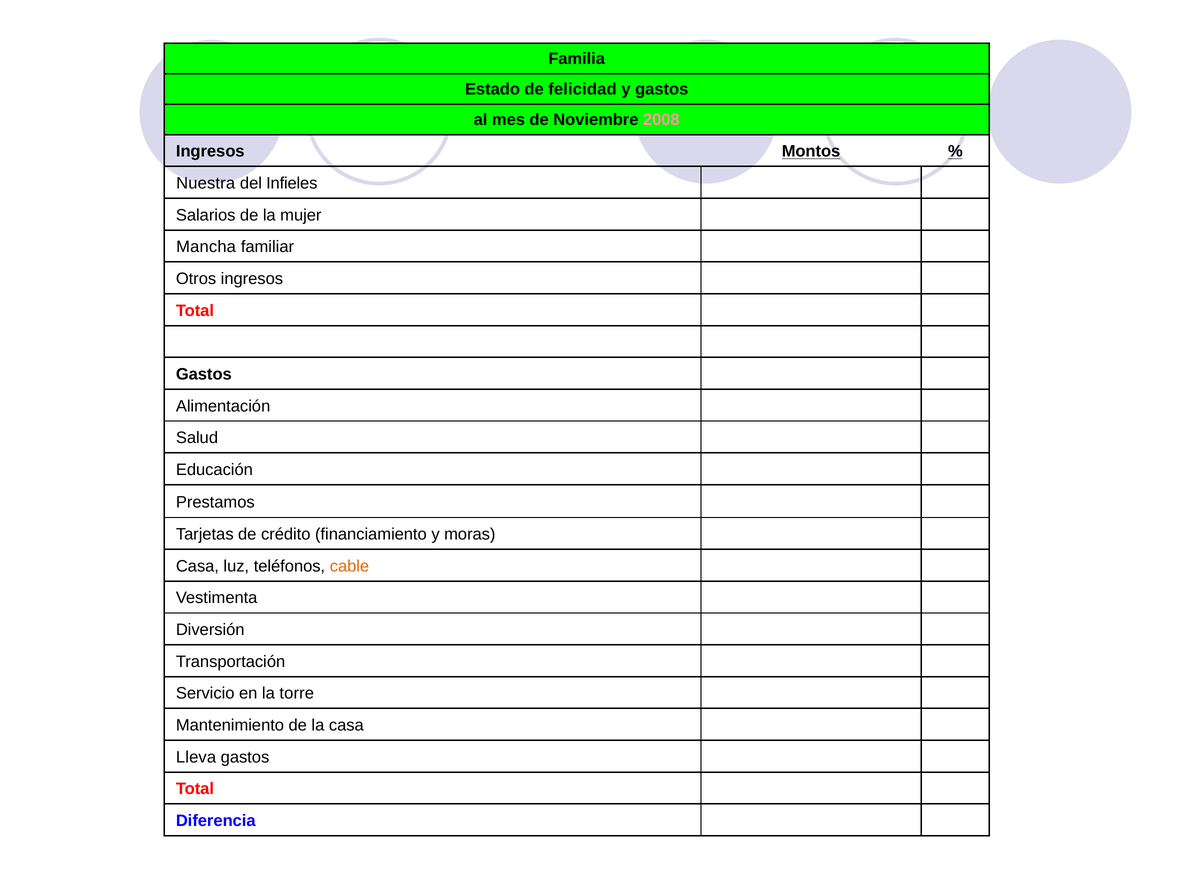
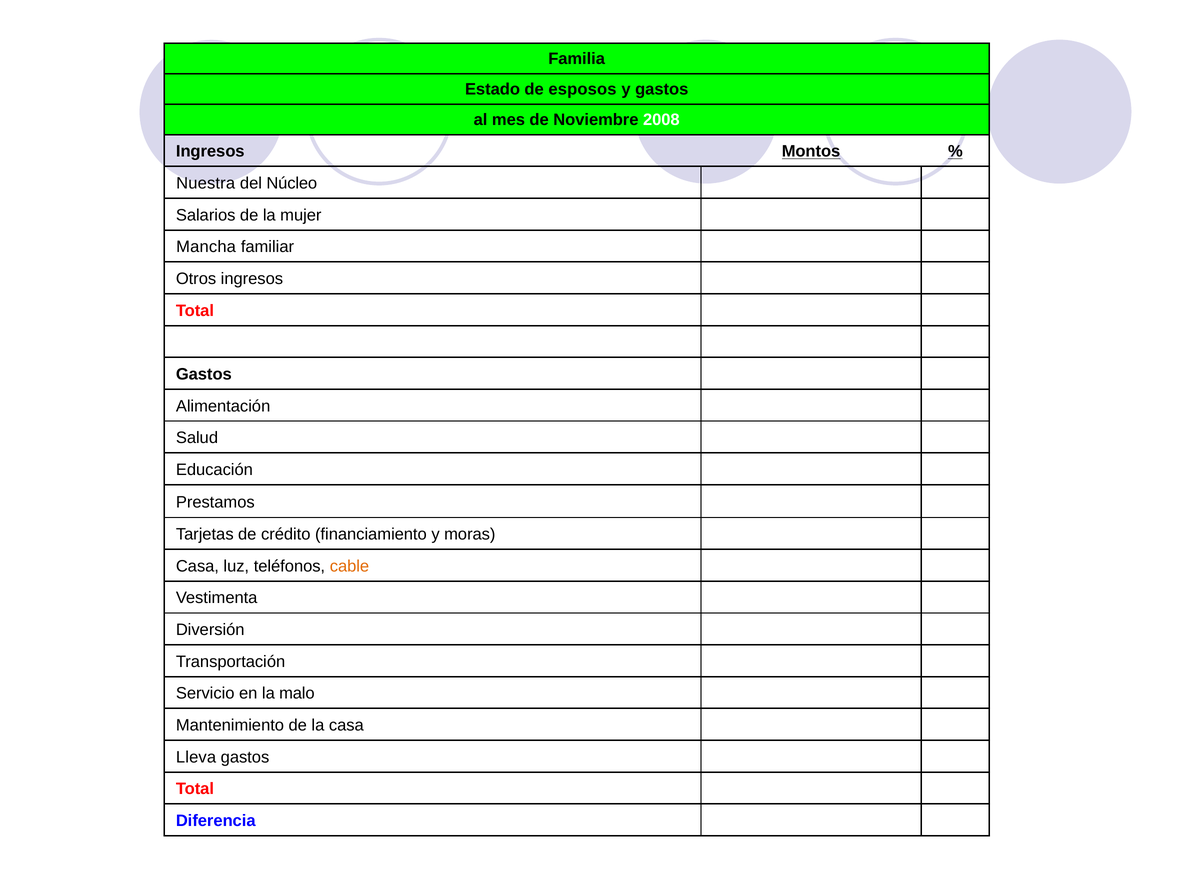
felicidad: felicidad -> esposos
2008 colour: pink -> white
Infieles: Infieles -> Núcleo
torre: torre -> malo
